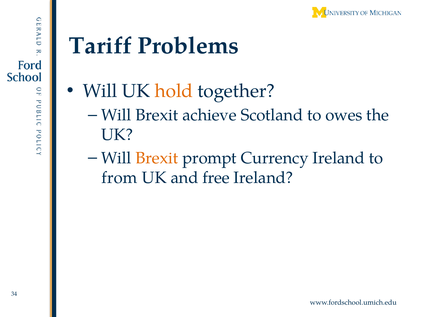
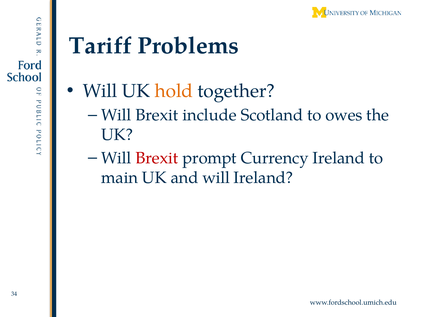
achieve: achieve -> include
Brexit at (157, 158) colour: orange -> red
from: from -> main
and free: free -> will
